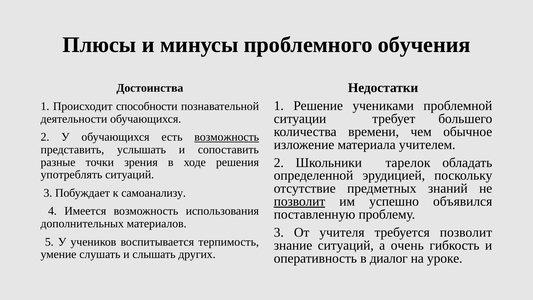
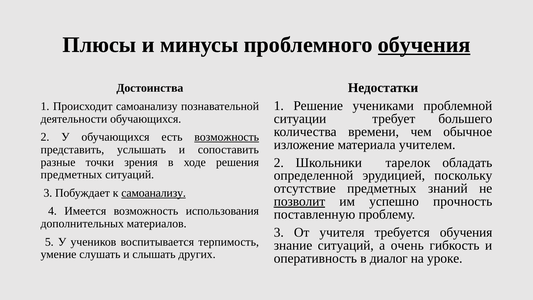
обучения at (424, 45) underline: none -> present
Происходит способности: способности -> самоанализу
употреблять at (71, 175): употреблять -> предметных
самоанализу at (154, 193) underline: none -> present
объявился: объявился -> прочность
требуется позволит: позволит -> обучения
